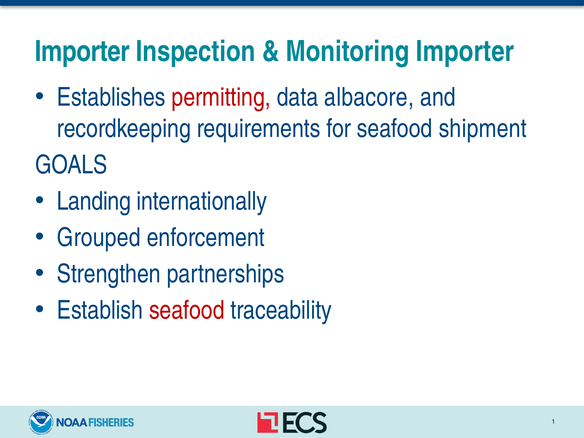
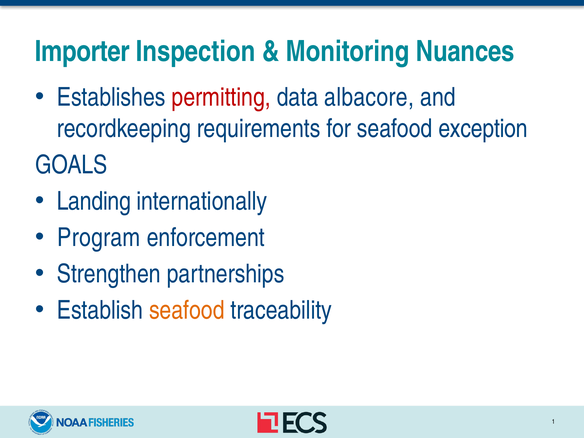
Monitoring Importer: Importer -> Nuances
shipment: shipment -> exception
Grouped: Grouped -> Program
seafood at (187, 310) colour: red -> orange
